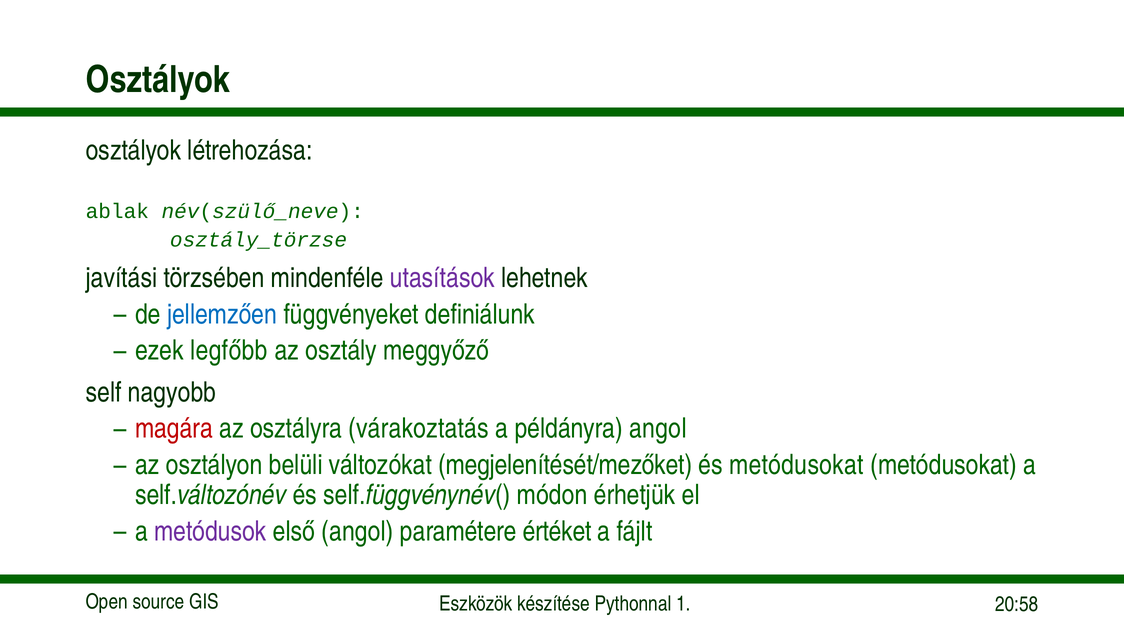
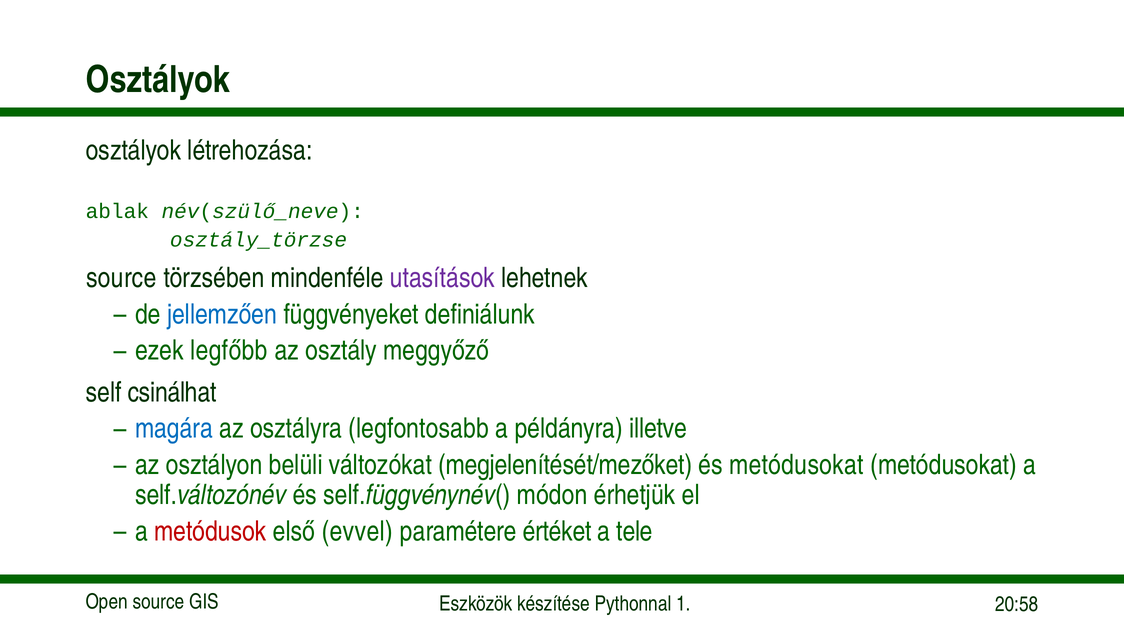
javítási at (121, 278): javítási -> source
nagyobb: nagyobb -> csinálhat
magára colour: red -> blue
várakoztatás: várakoztatás -> legfontosabb
példányra angol: angol -> illetve
metódusok colour: purple -> red
első angol: angol -> evvel
fájlt: fájlt -> tele
